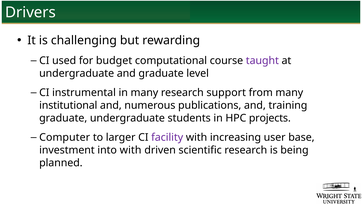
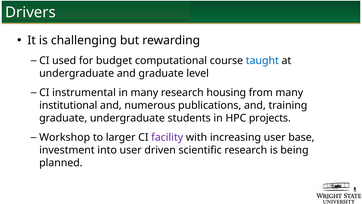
taught colour: purple -> blue
support: support -> housing
Computer: Computer -> Workshop
into with: with -> user
